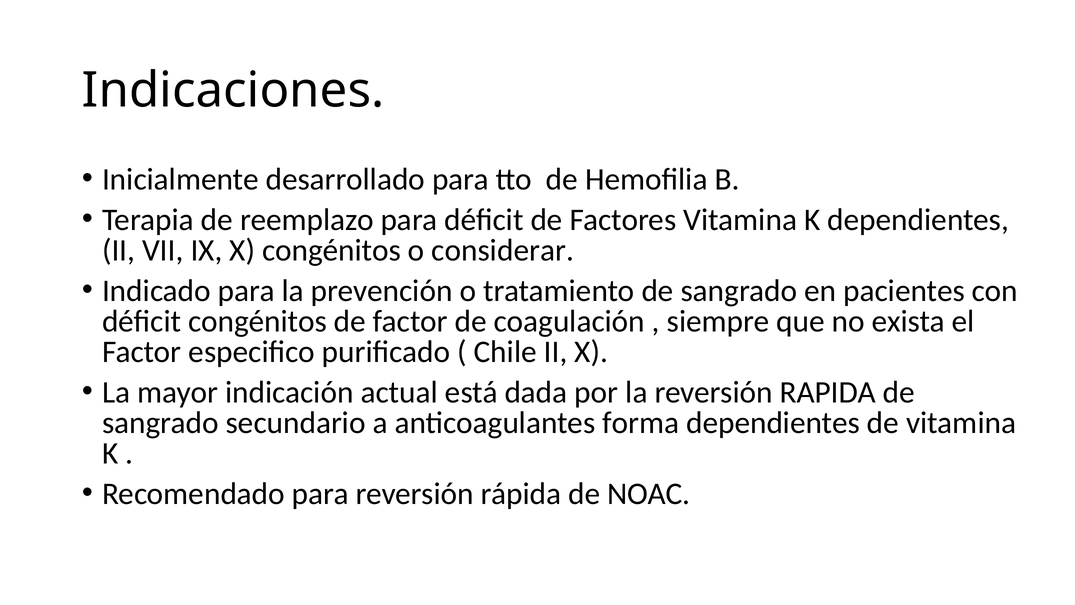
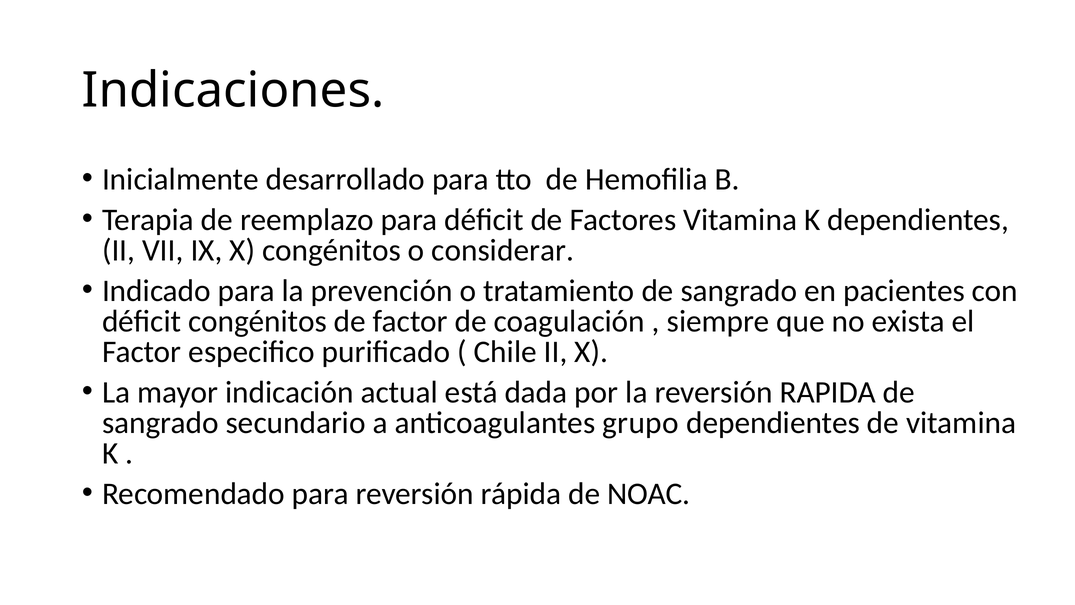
forma: forma -> grupo
